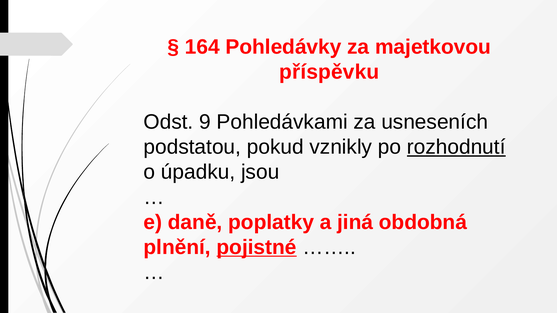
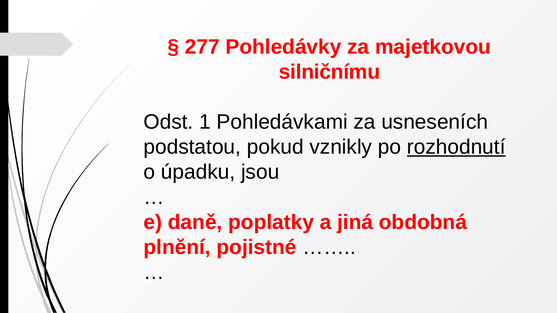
164: 164 -> 277
příspěvku: příspěvku -> silničnímu
9: 9 -> 1
pojistné underline: present -> none
